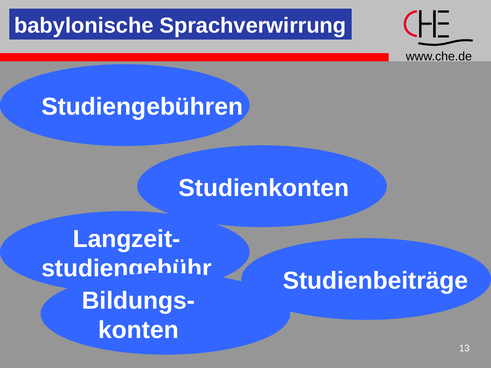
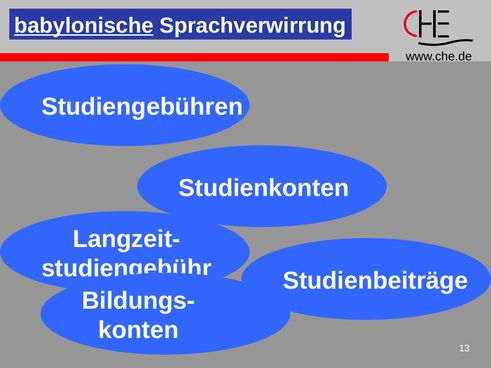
babylonische underline: none -> present
